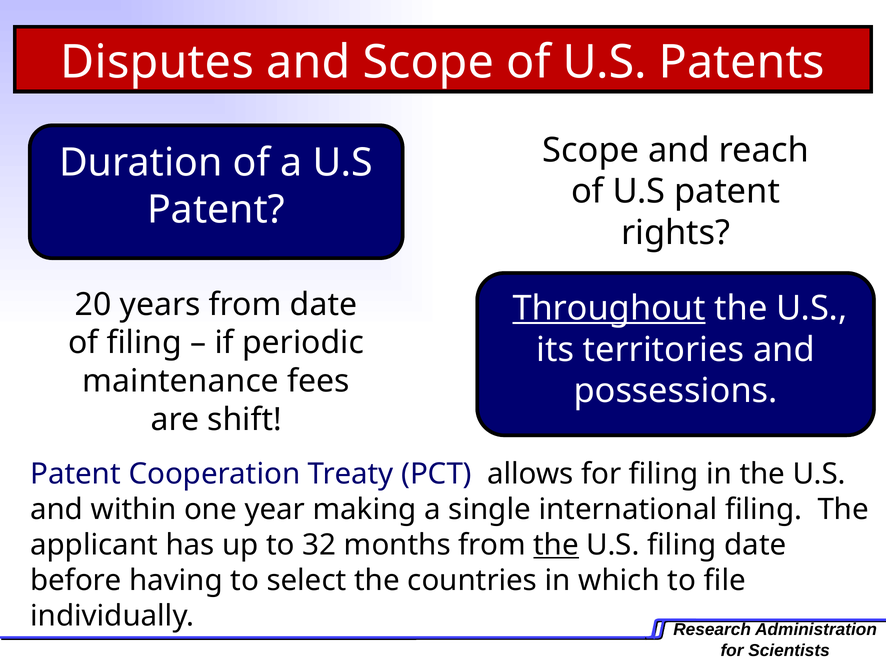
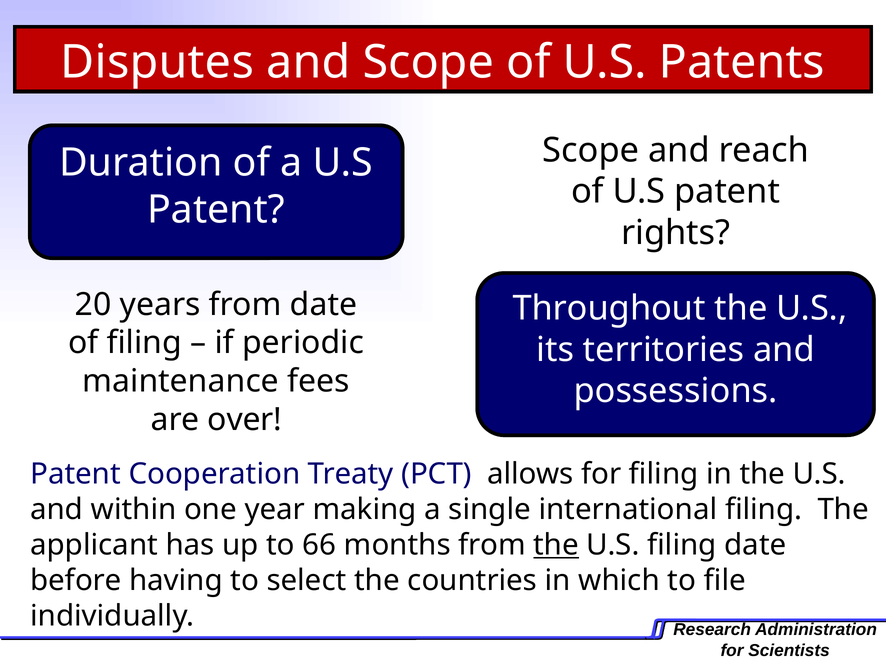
Throughout underline: present -> none
shift: shift -> over
32: 32 -> 66
